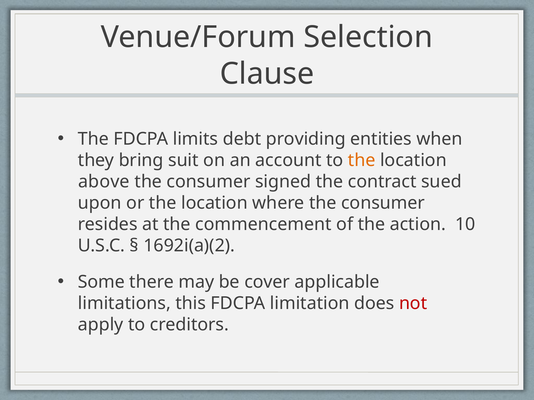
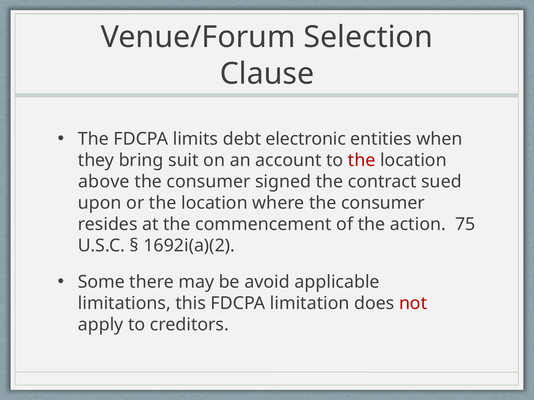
providing: providing -> electronic
the at (362, 161) colour: orange -> red
10: 10 -> 75
cover: cover -> avoid
